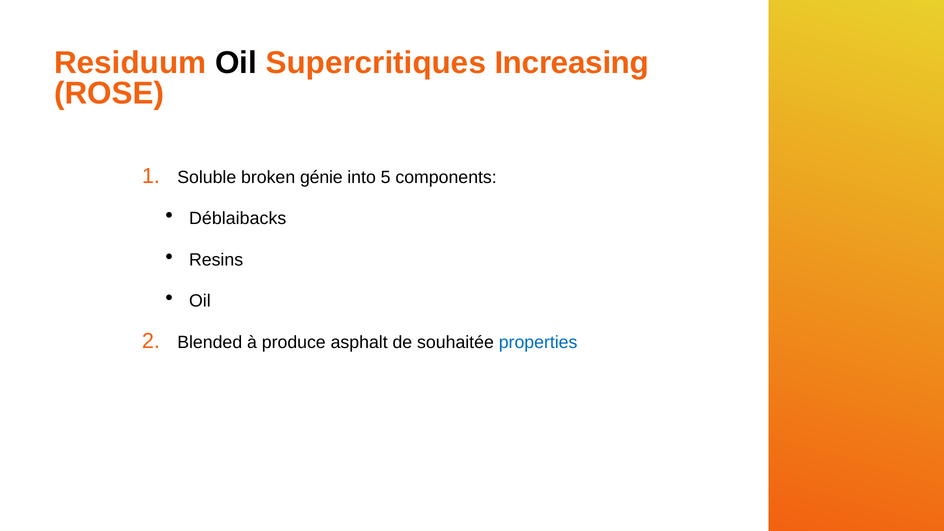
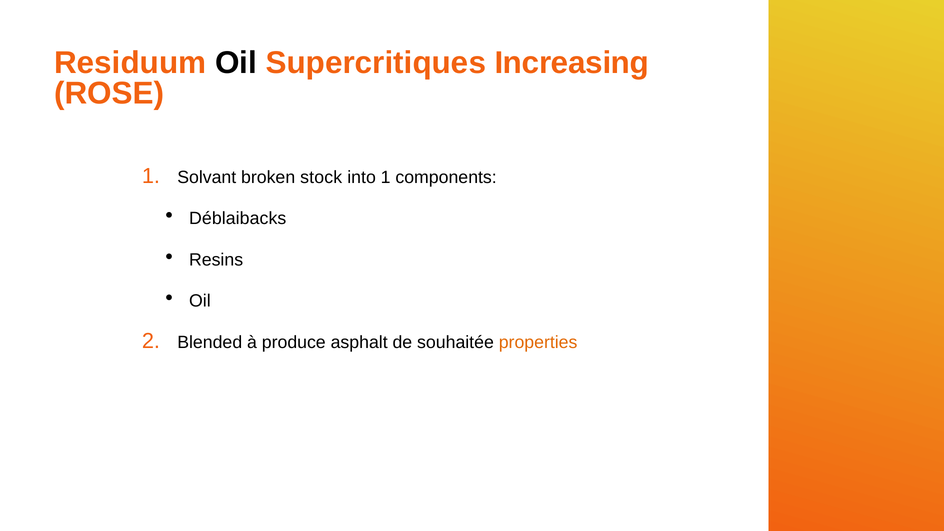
Soluble: Soluble -> Solvant
génie: génie -> stock
into 5: 5 -> 1
properties colour: blue -> orange
